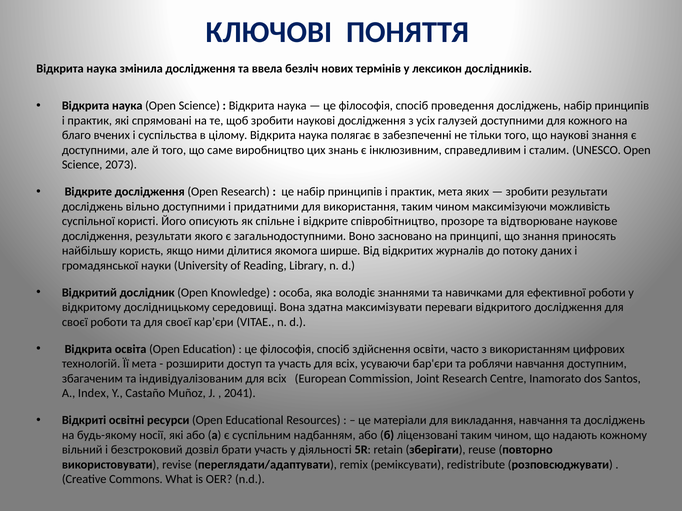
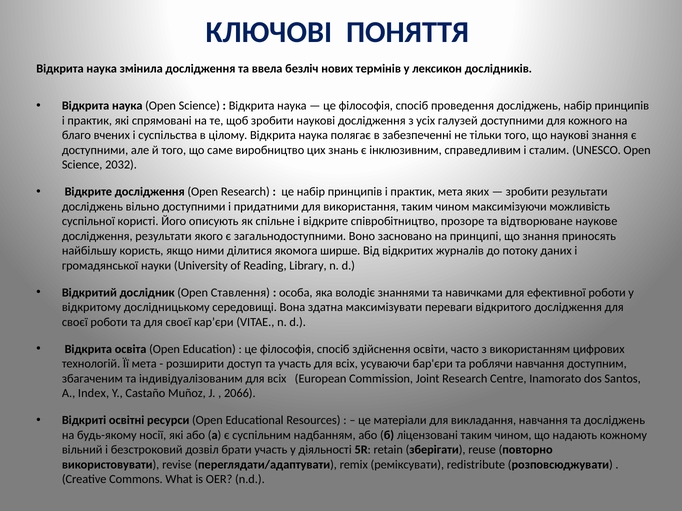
2073: 2073 -> 2032
Knowledge: Knowledge -> Ставлення
2041: 2041 -> 2066
